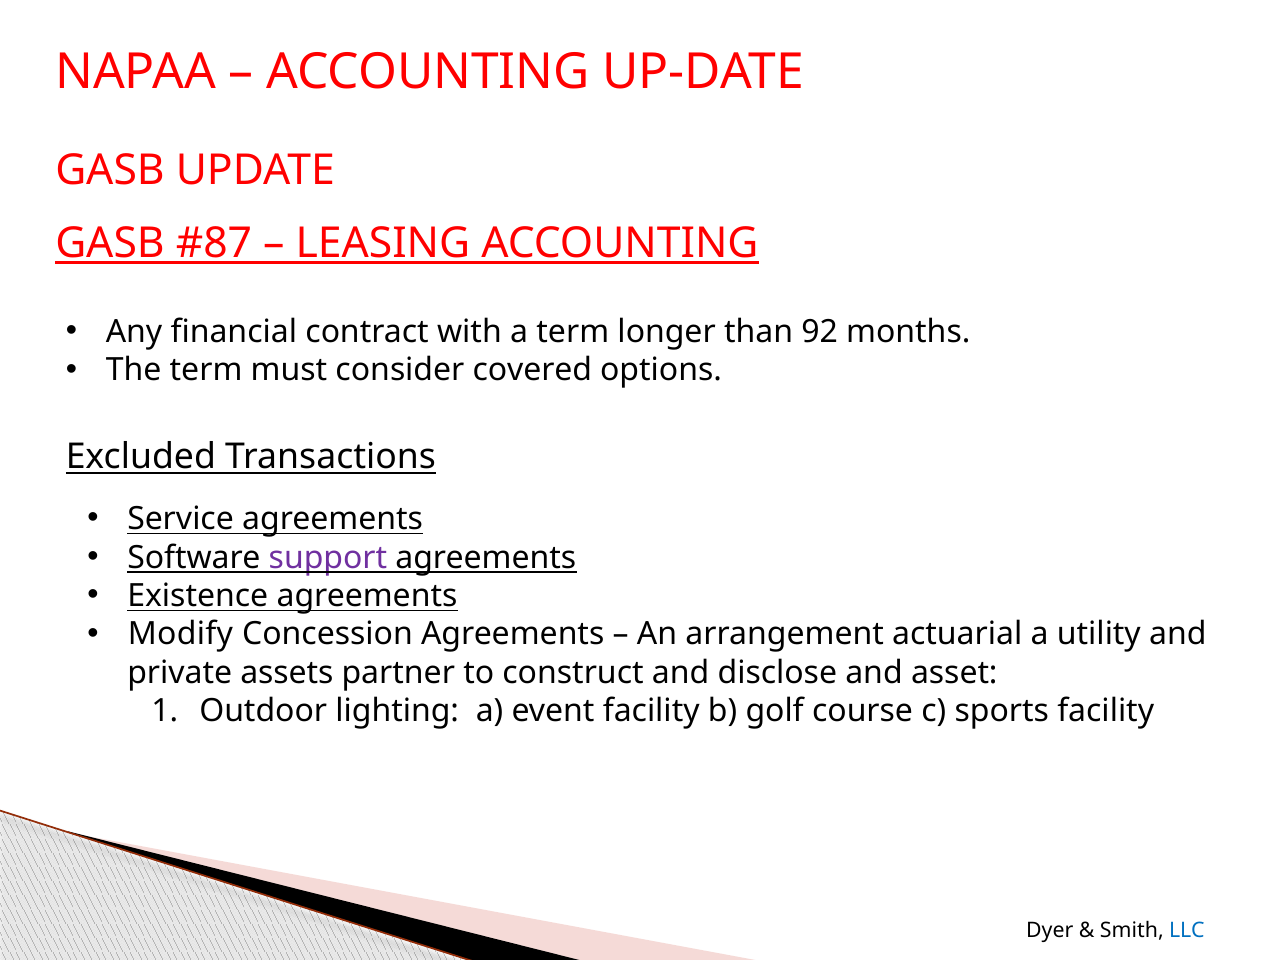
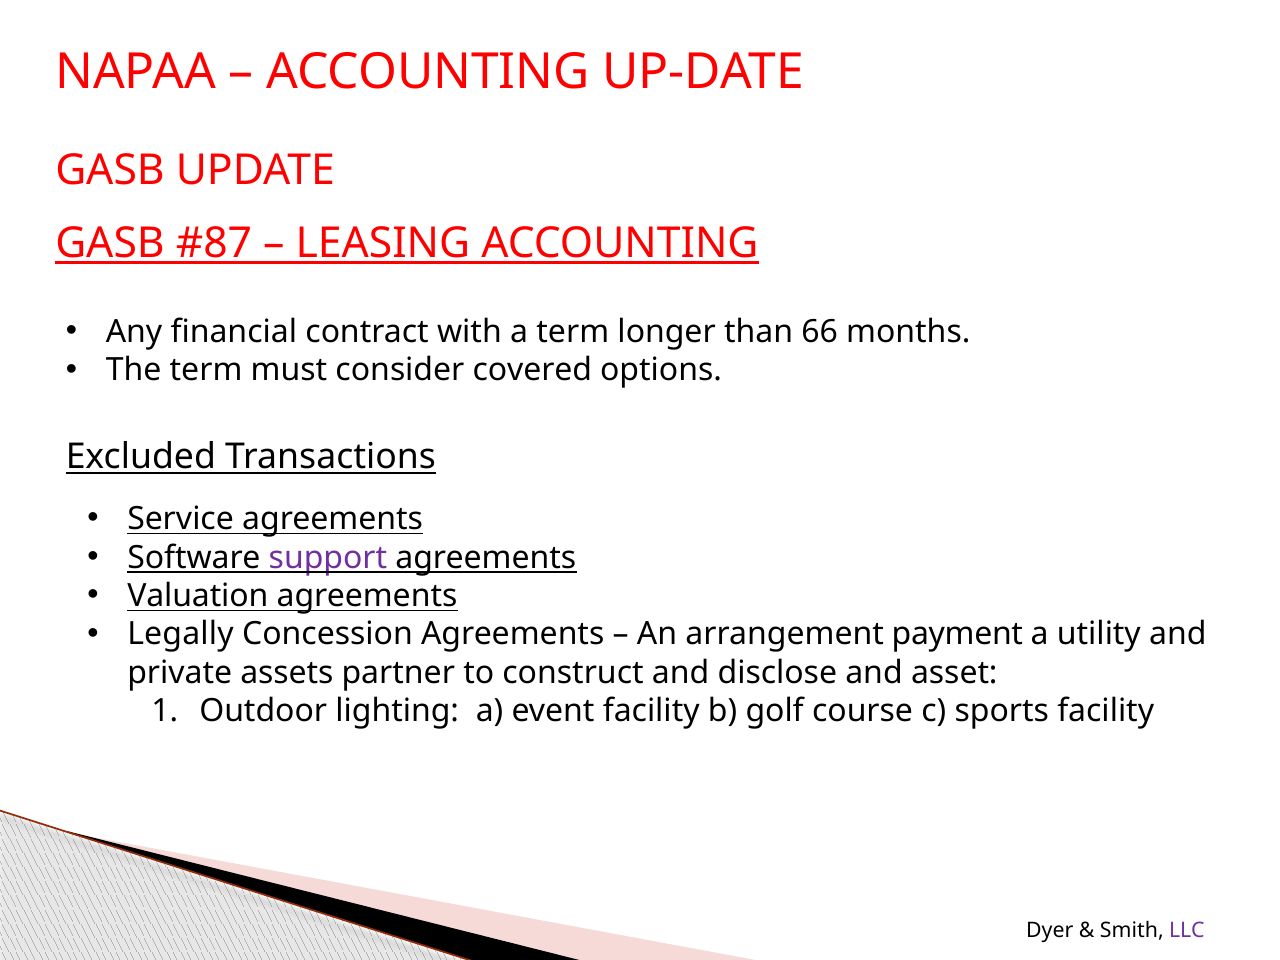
92: 92 -> 66
Existence: Existence -> Valuation
Modify: Modify -> Legally
actuarial: actuarial -> payment
LLC colour: blue -> purple
